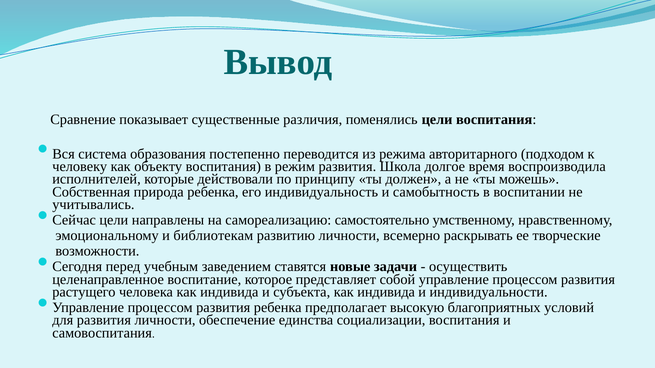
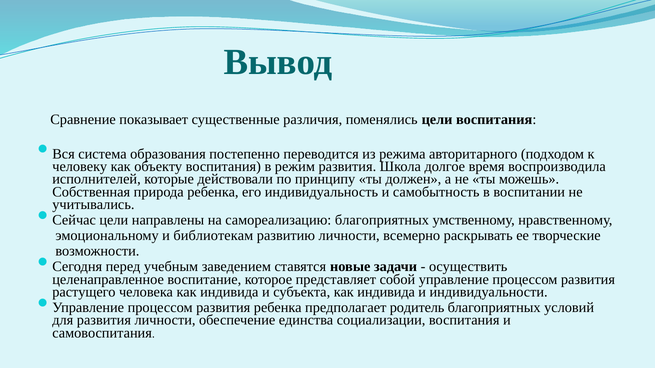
самореализацию самостоятельно: самостоятельно -> благоприятных
высокую: высокую -> родитель
